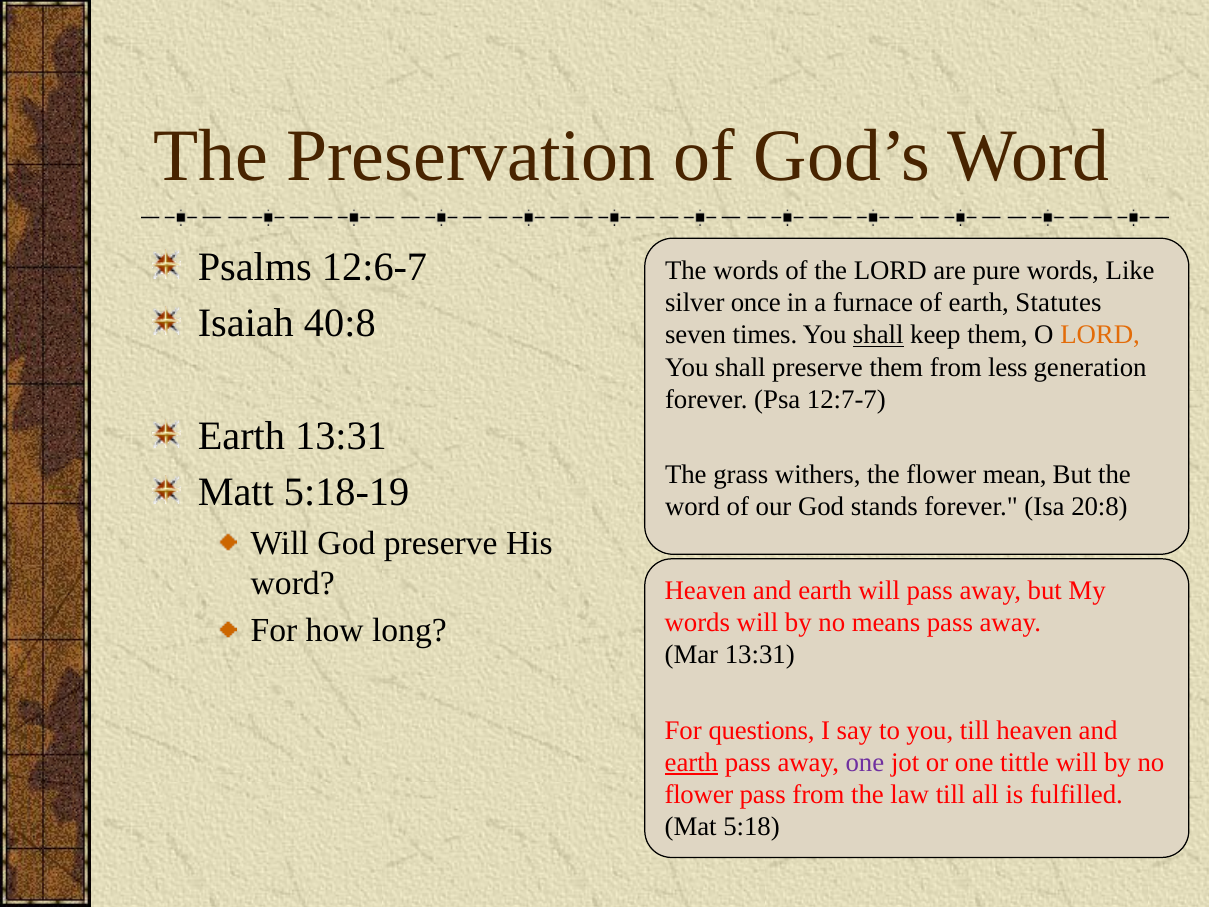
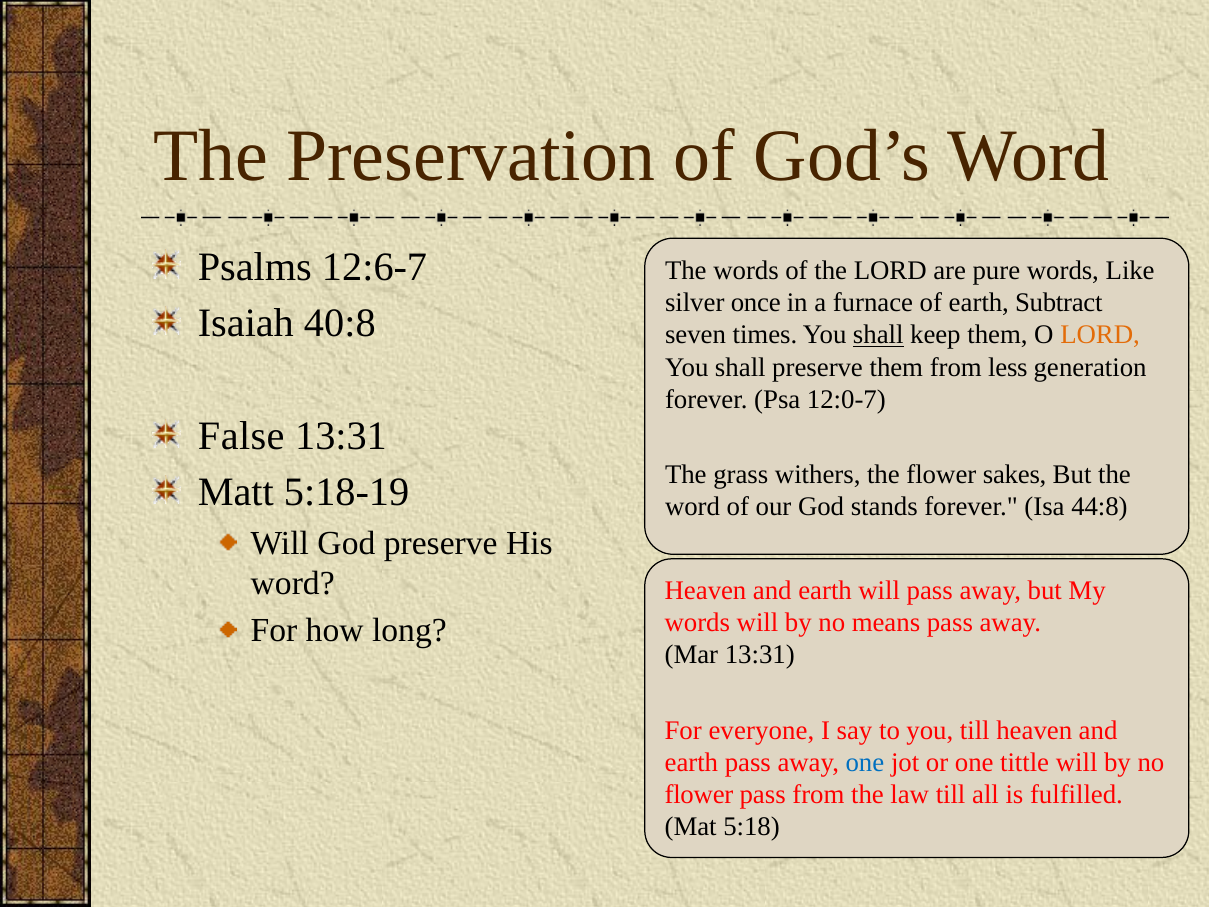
Statutes: Statutes -> Subtract
12:7-7: 12:7-7 -> 12:0-7
Earth at (241, 436): Earth -> False
mean: mean -> sakes
20:8: 20:8 -> 44:8
questions: questions -> everyone
earth at (691, 762) underline: present -> none
one at (865, 762) colour: purple -> blue
